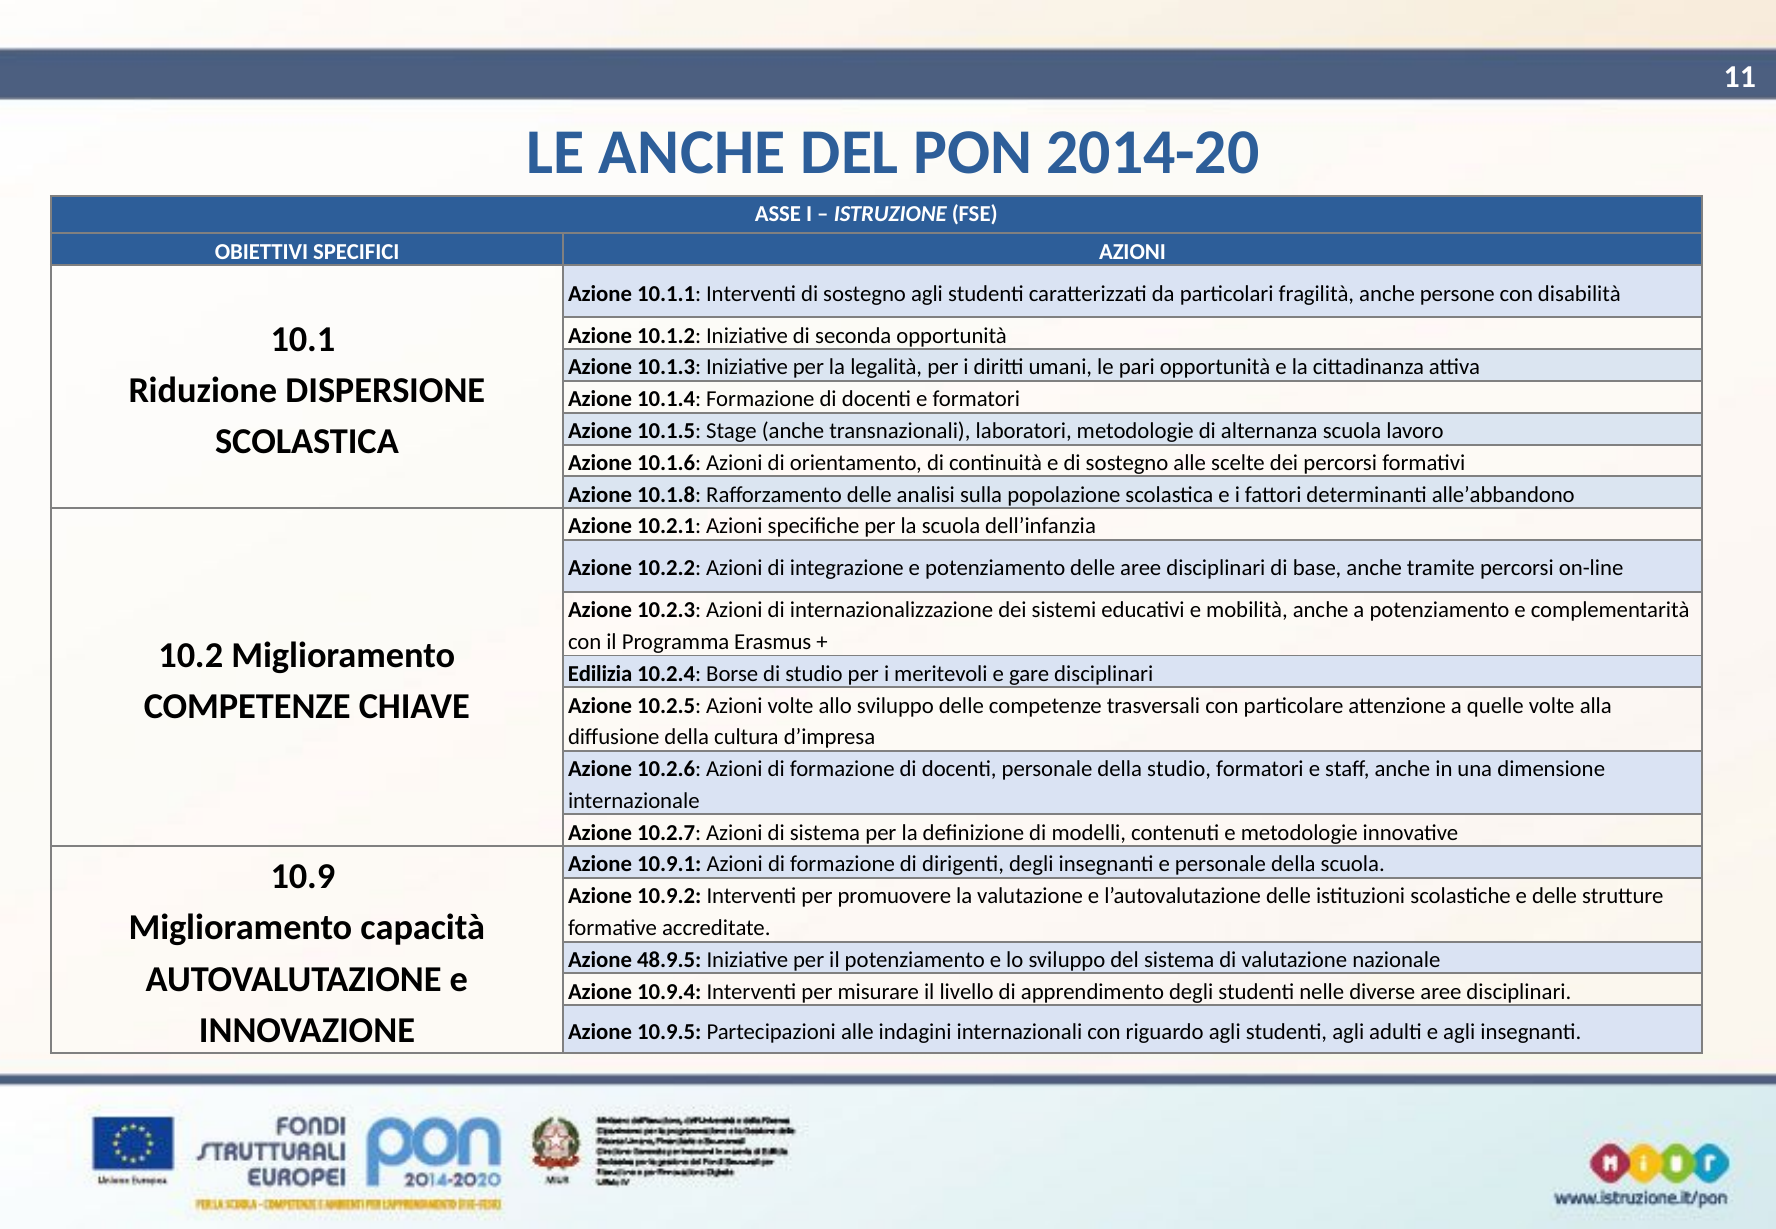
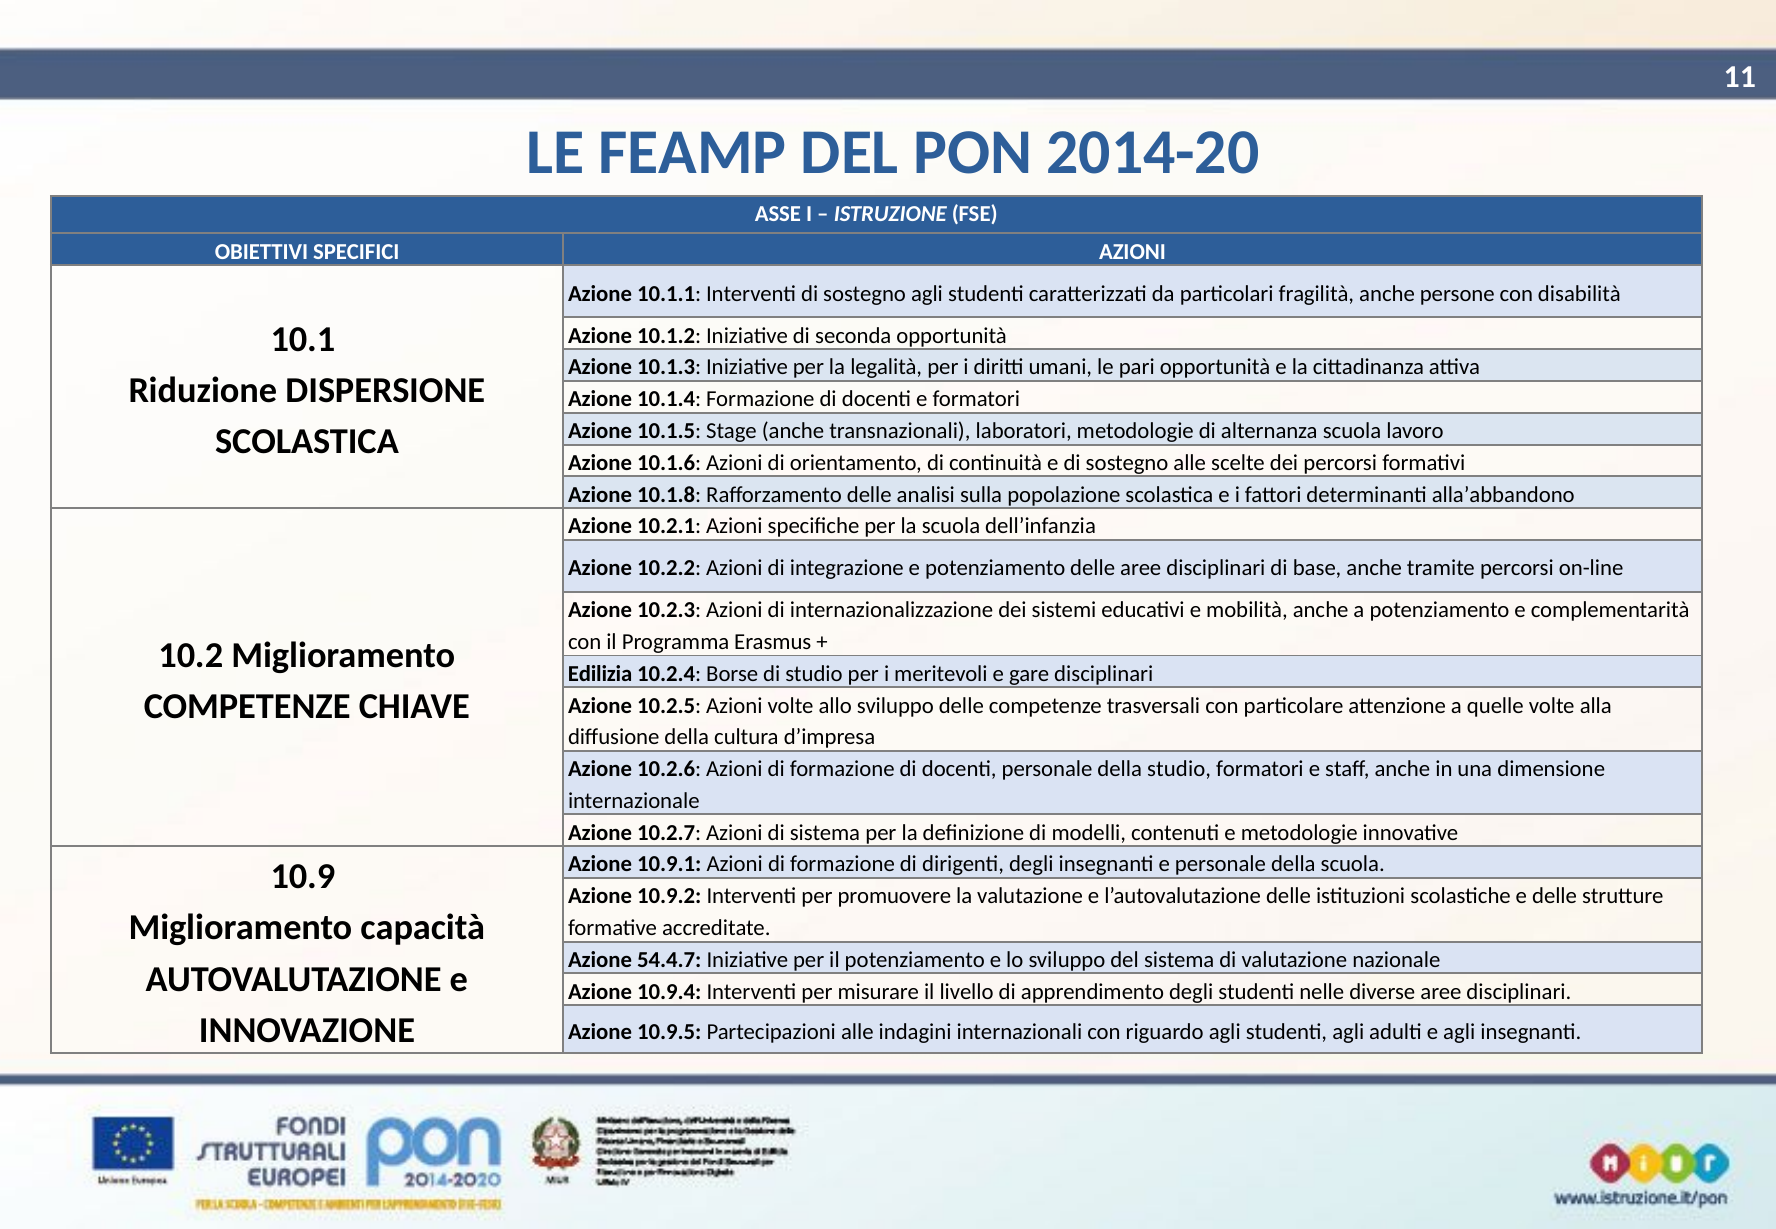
LE ANCHE: ANCHE -> FEAMP
alle’abbandono: alle’abbandono -> alla’abbandono
48.9.5: 48.9.5 -> 54.4.7
